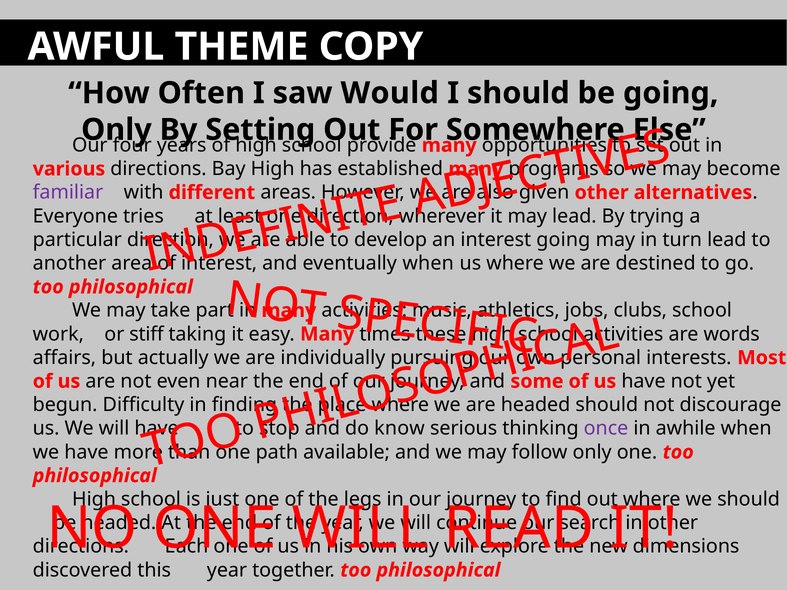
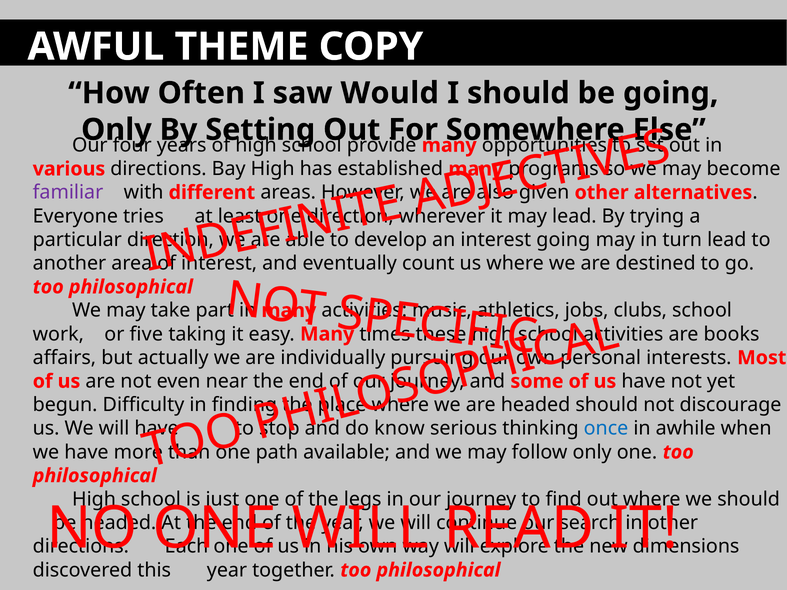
eventually when: when -> count
stiff: stiff -> five
words: words -> books
once colour: purple -> blue
